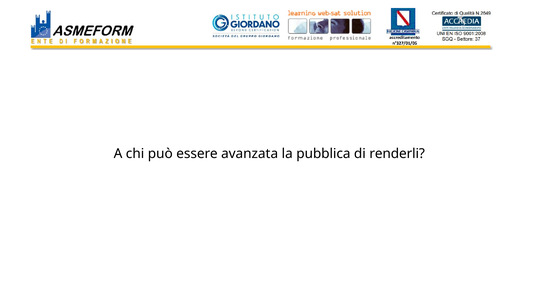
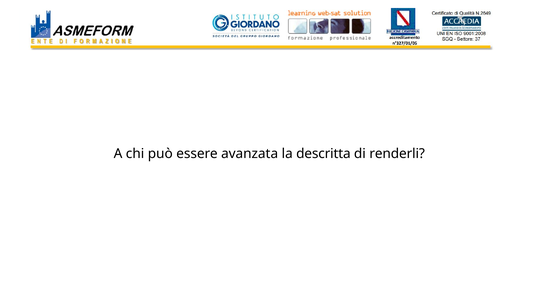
pubblica: pubblica -> descritta
